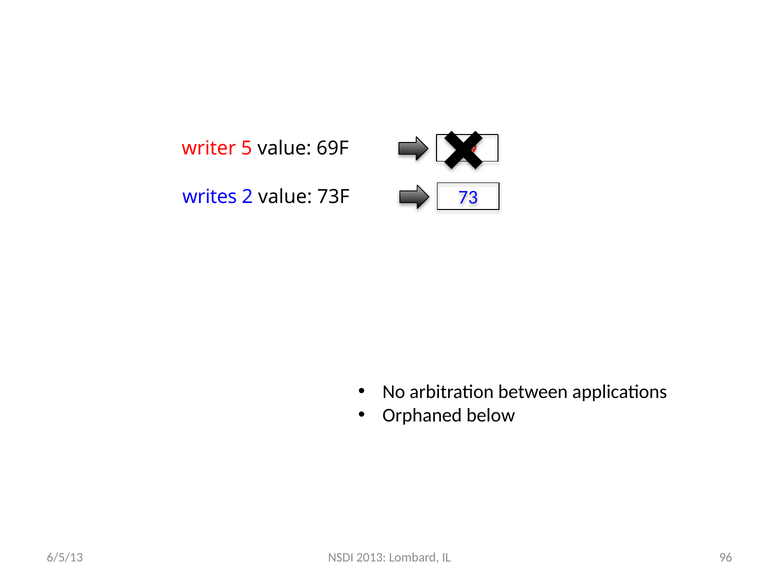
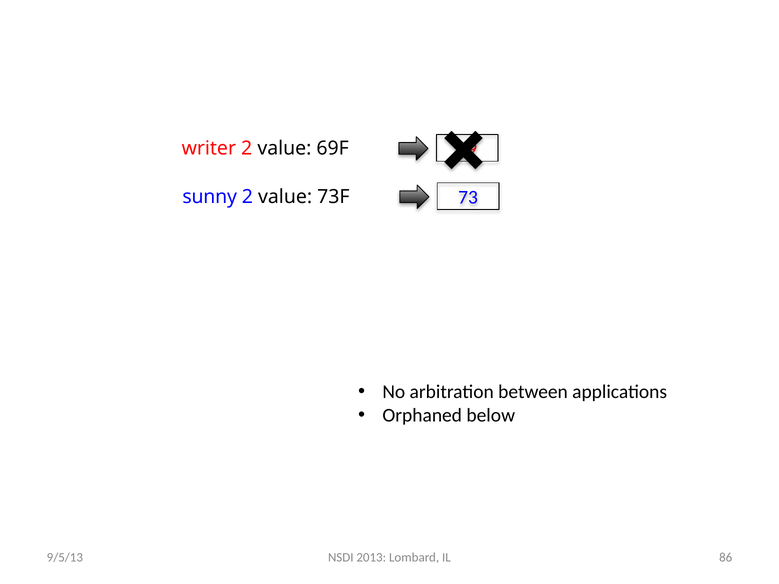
writer 5: 5 -> 2
writes: writes -> sunny
96: 96 -> 86
6/5/13: 6/5/13 -> 9/5/13
